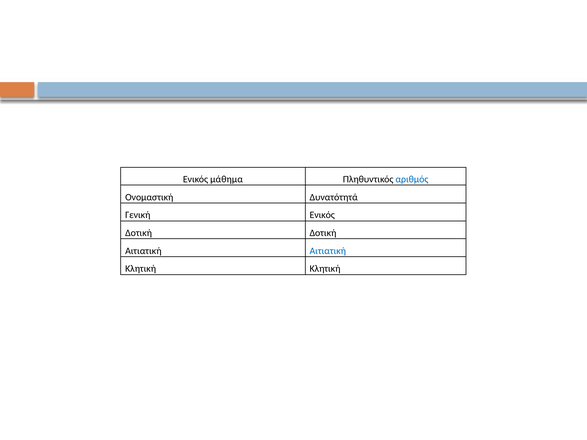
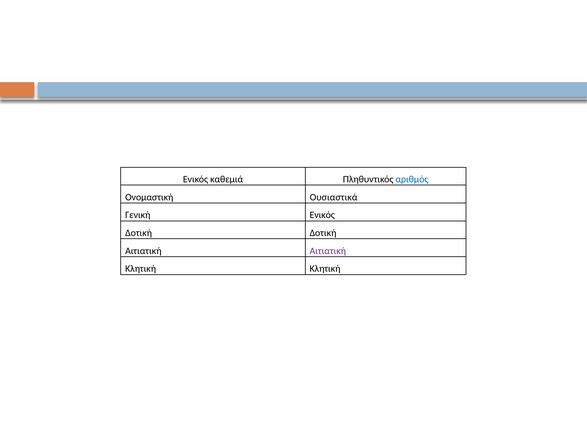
μάθημα: μάθημα -> καθεμιά
Δυνατότητά: Δυνατότητά -> Ουσιαστικά
Αιτιατική at (328, 251) colour: blue -> purple
